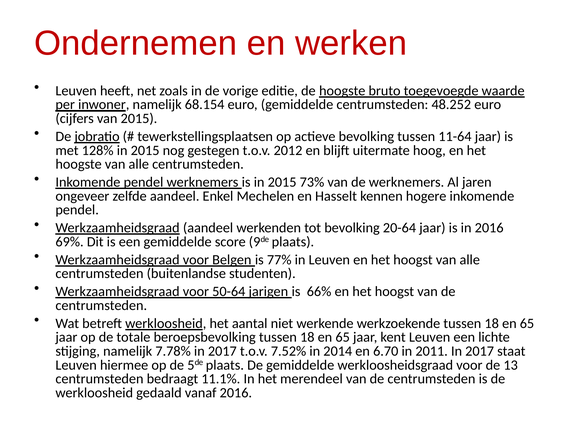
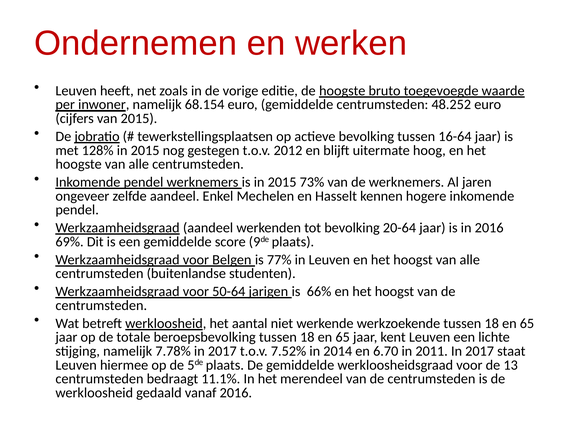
11-64: 11-64 -> 16-64
